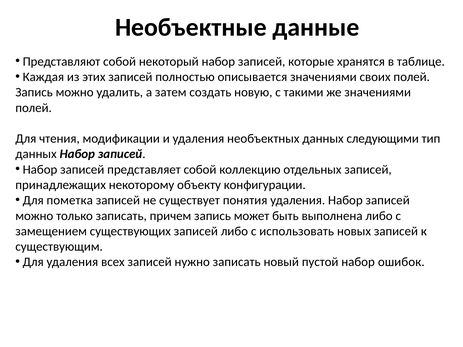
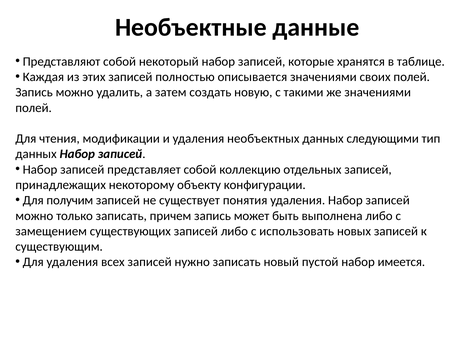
пометка: пометка -> получим
ошибок: ошибок -> имеется
